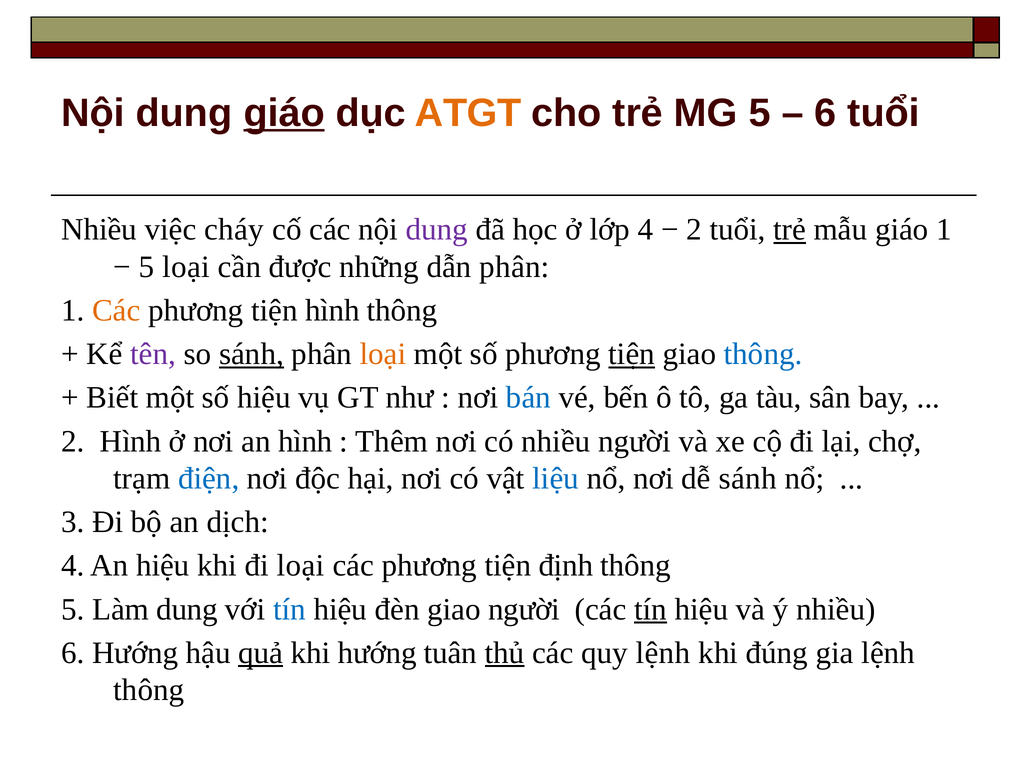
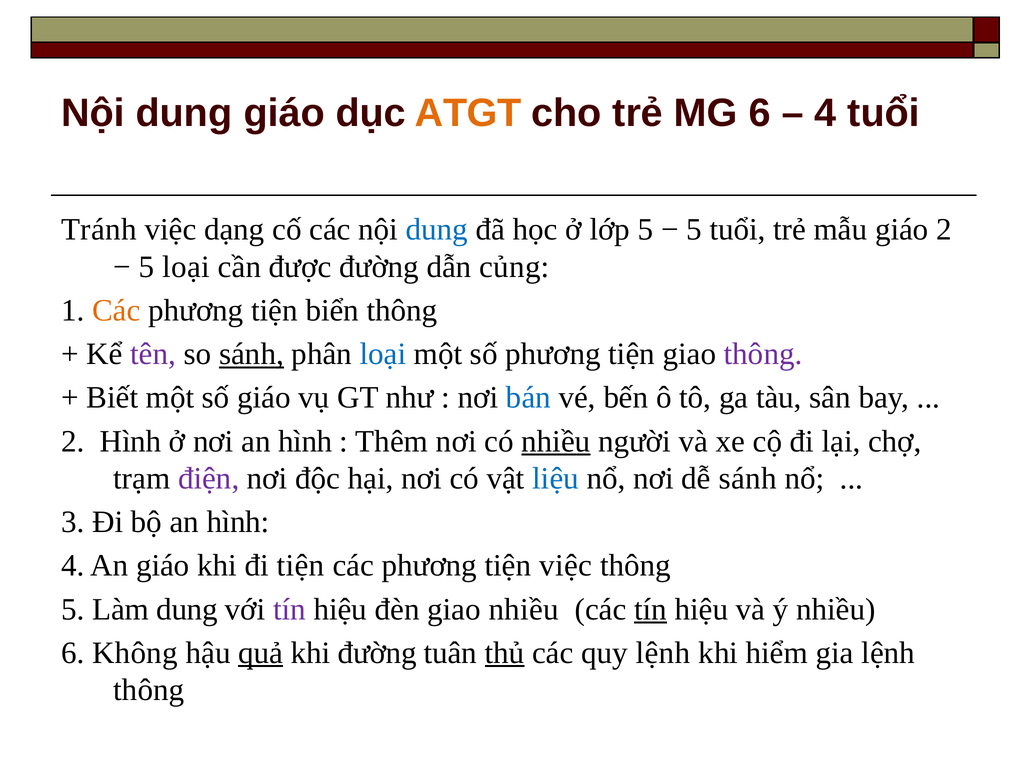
giáo at (284, 113) underline: present -> none
MG 5: 5 -> 6
6 at (825, 113): 6 -> 4
Nhiều at (99, 230): Nhiều -> Tránh
cháy: cháy -> dạng
dung at (437, 230) colour: purple -> blue
lớp 4: 4 -> 5
2 at (694, 230): 2 -> 5
trẻ at (790, 230) underline: present -> none
giáo 1: 1 -> 2
được những: những -> đường
dẫn phân: phân -> củng
tiện hình: hình -> biển
loại at (383, 354) colour: orange -> blue
tiện at (632, 354) underline: present -> none
thông at (763, 354) colour: blue -> purple
số hiệu: hiệu -> giáo
nhiều at (556, 441) underline: none -> present
điện colour: blue -> purple
bộ an dịch: dịch -> hình
An hiệu: hiệu -> giáo
đi loại: loại -> tiện
tiện định: định -> việc
tín at (289, 609) colour: blue -> purple
giao người: người -> nhiều
6 Hướng: Hướng -> Không
khi hướng: hướng -> đường
đúng: đúng -> hiểm
